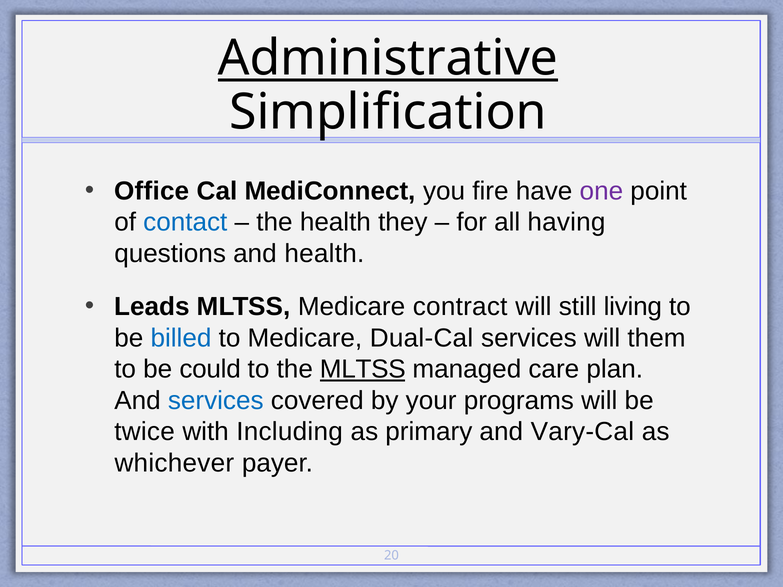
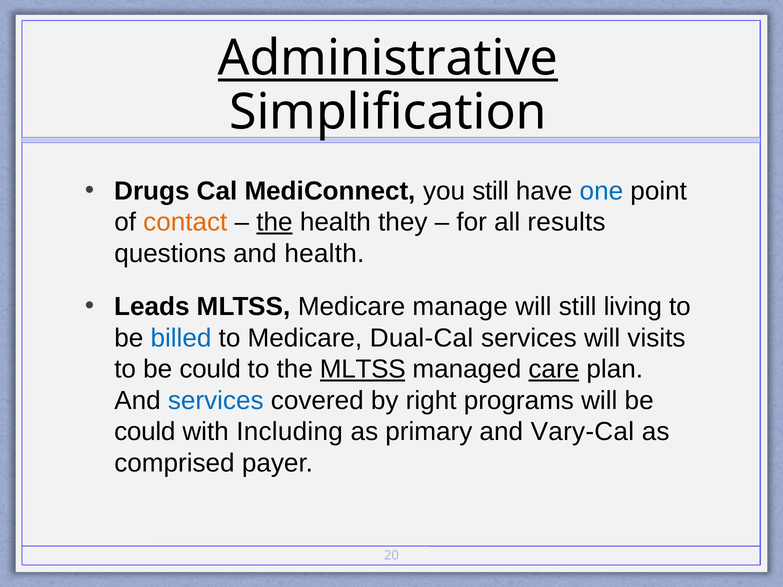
Office: Office -> Drugs
you fire: fire -> still
one colour: purple -> blue
contact colour: blue -> orange
the at (274, 222) underline: none -> present
having: having -> results
contract: contract -> manage
them: them -> visits
care underline: none -> present
your: your -> right
twice at (145, 432): twice -> could
whichever: whichever -> comprised
